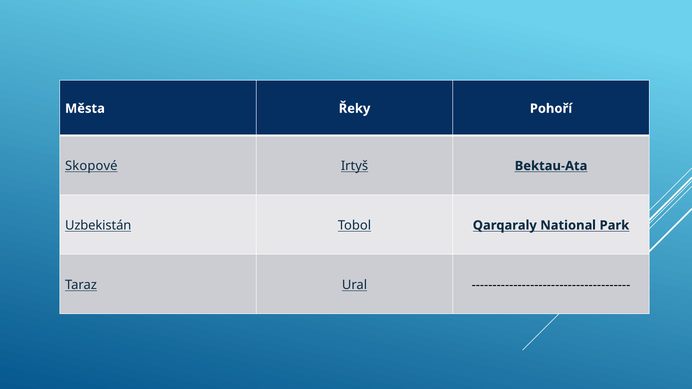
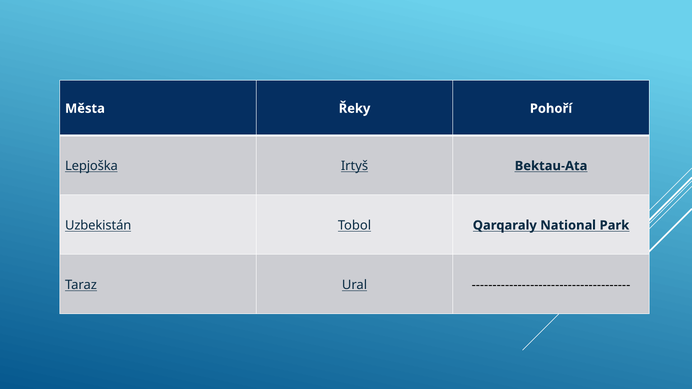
Skopové: Skopové -> Lepjoška
